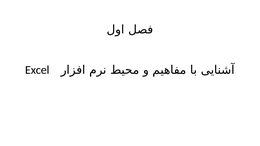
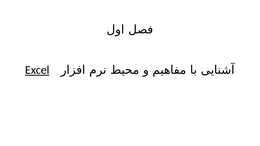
Excel underline: none -> present
